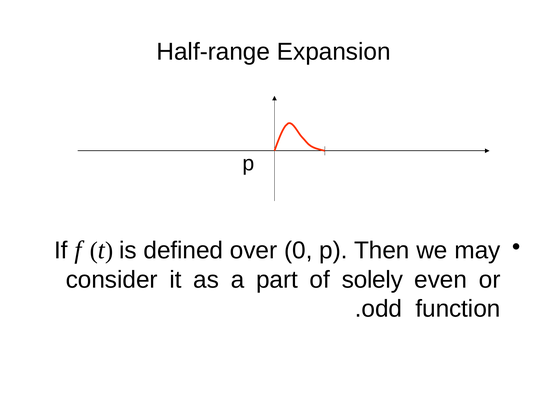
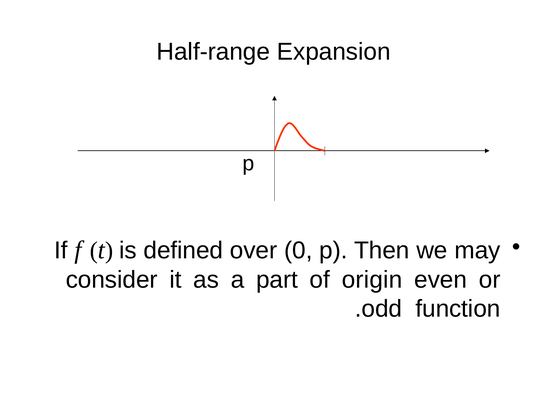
solely: solely -> origin
